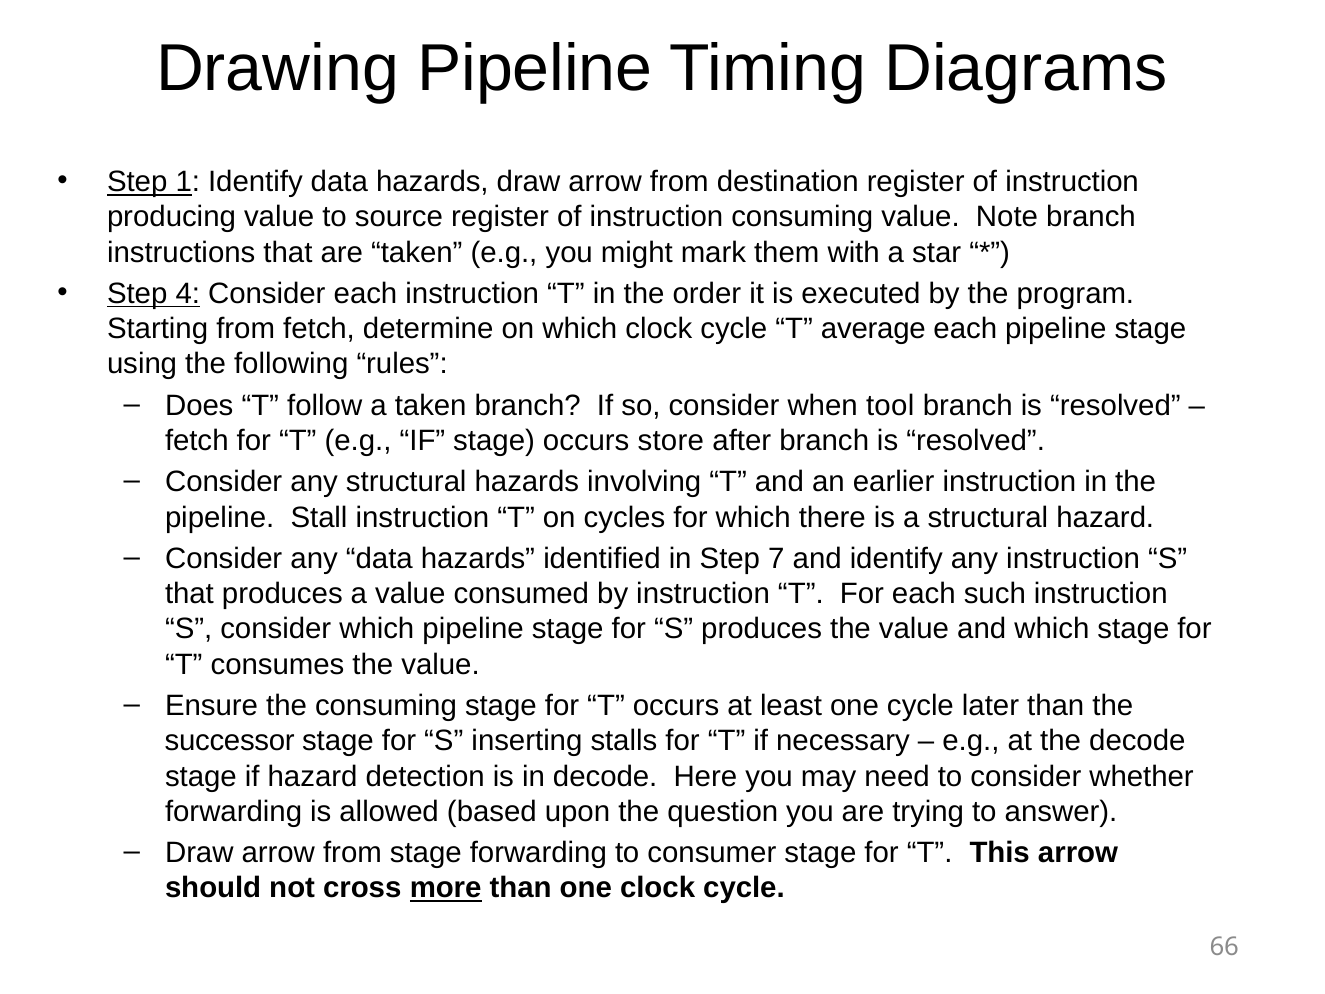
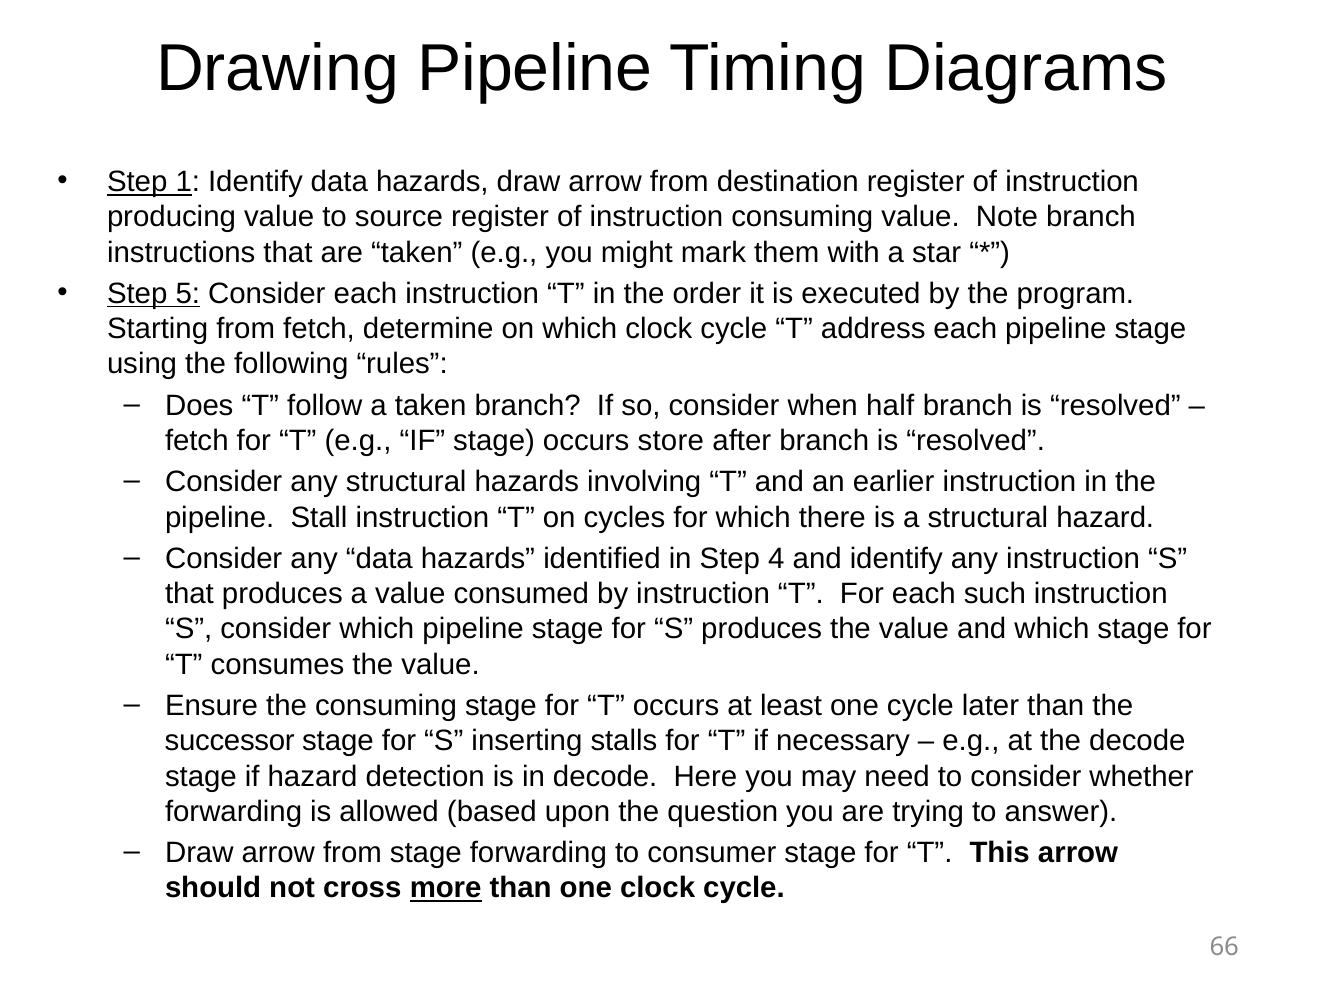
4: 4 -> 5
average: average -> address
tool: tool -> half
7: 7 -> 4
